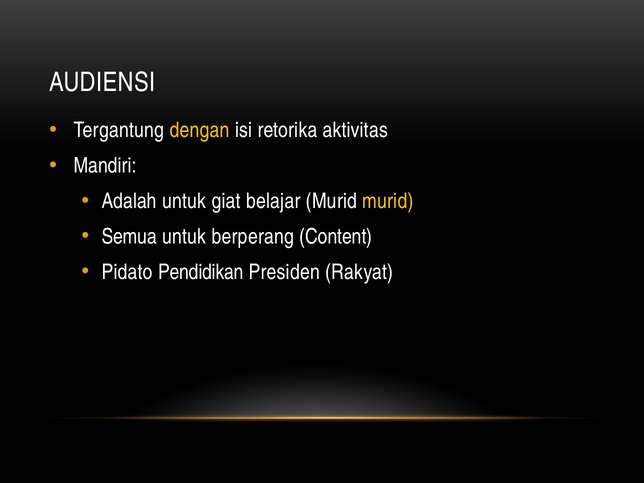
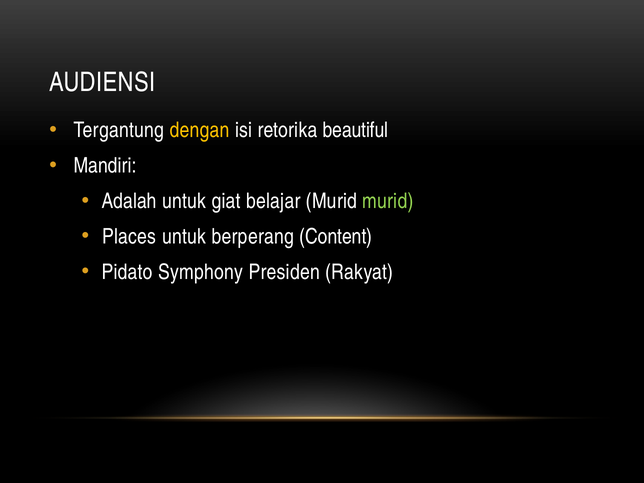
aktivitas: aktivitas -> beautiful
murid at (388, 201) colour: yellow -> light green
Semua: Semua -> Places
Pendidikan: Pendidikan -> Symphony
